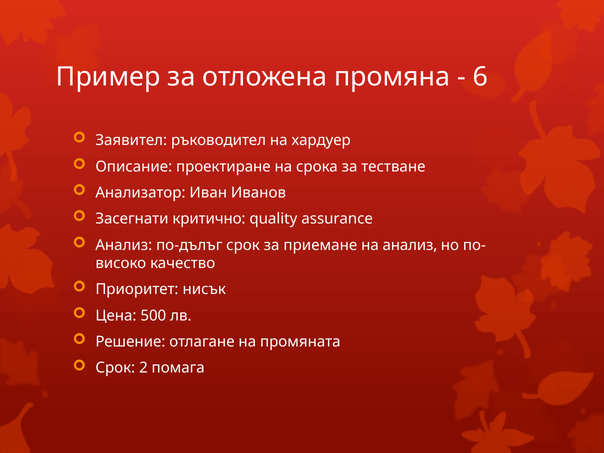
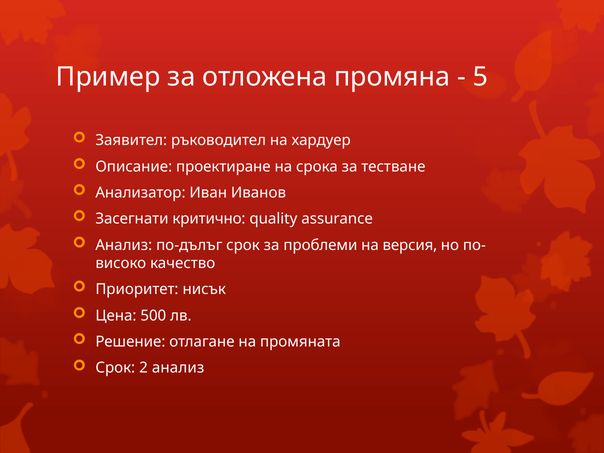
6: 6 -> 5
приемане: приемане -> проблеми
на анализ: анализ -> версия
2 помага: помага -> анализ
